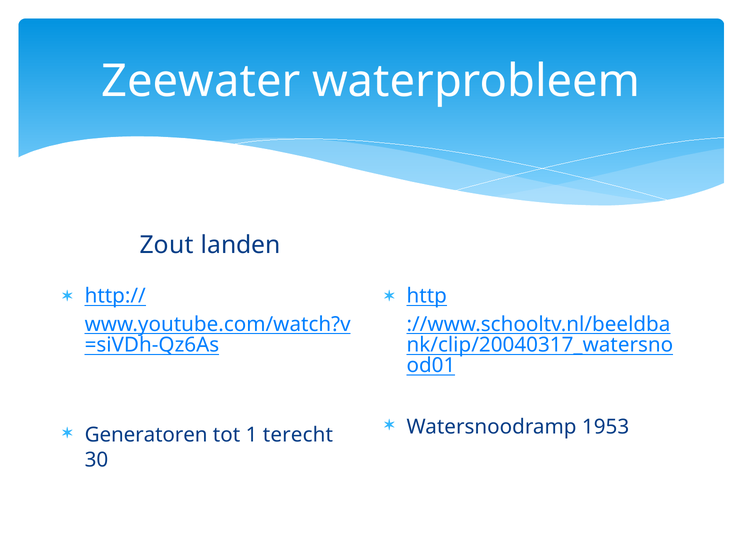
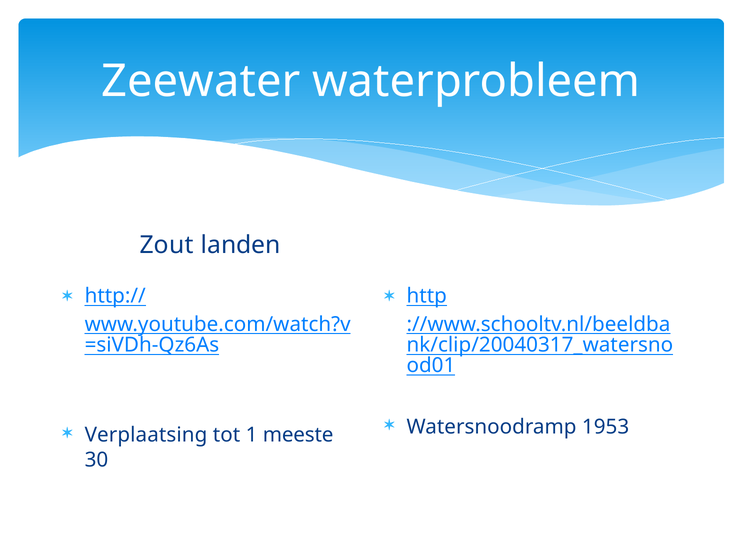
Generatoren: Generatoren -> Verplaatsing
terecht: terecht -> meeste
